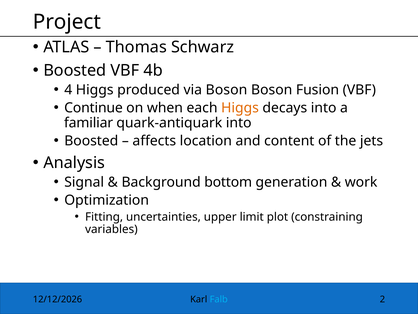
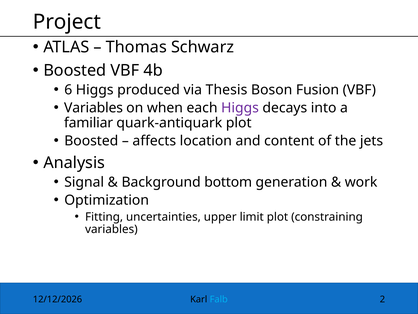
4: 4 -> 6
via Boson: Boson -> Thesis
Continue at (94, 108): Continue -> Variables
Higgs at (240, 108) colour: orange -> purple
quark-antiquark into: into -> plot
